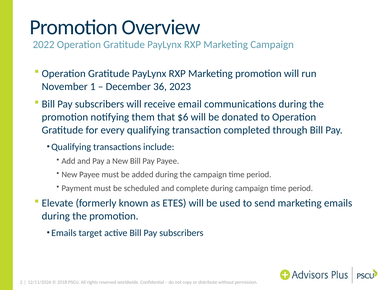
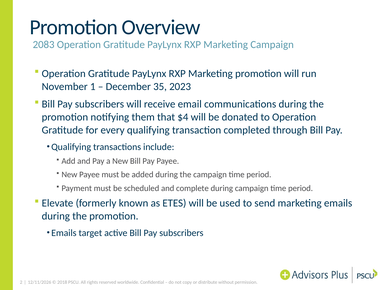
2022: 2022 -> 2083
36: 36 -> 35
$6: $6 -> $4
